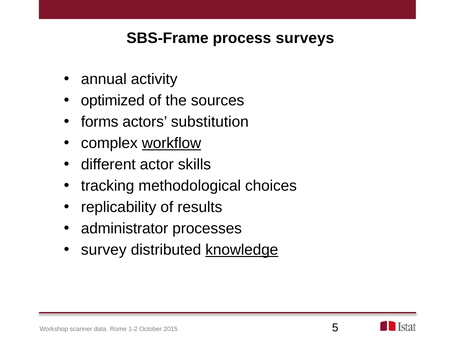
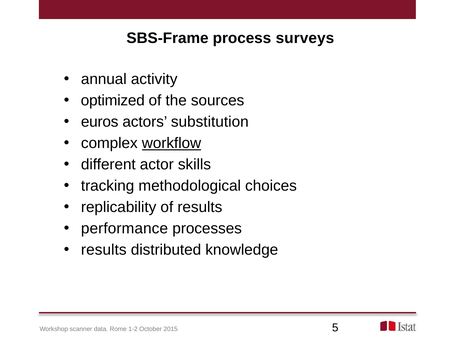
forms: forms -> euros
administrator: administrator -> performance
survey at (104, 250): survey -> results
knowledge underline: present -> none
